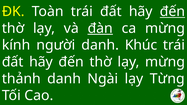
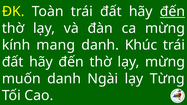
đàn underline: present -> none
người: người -> mang
thảnh: thảnh -> muốn
